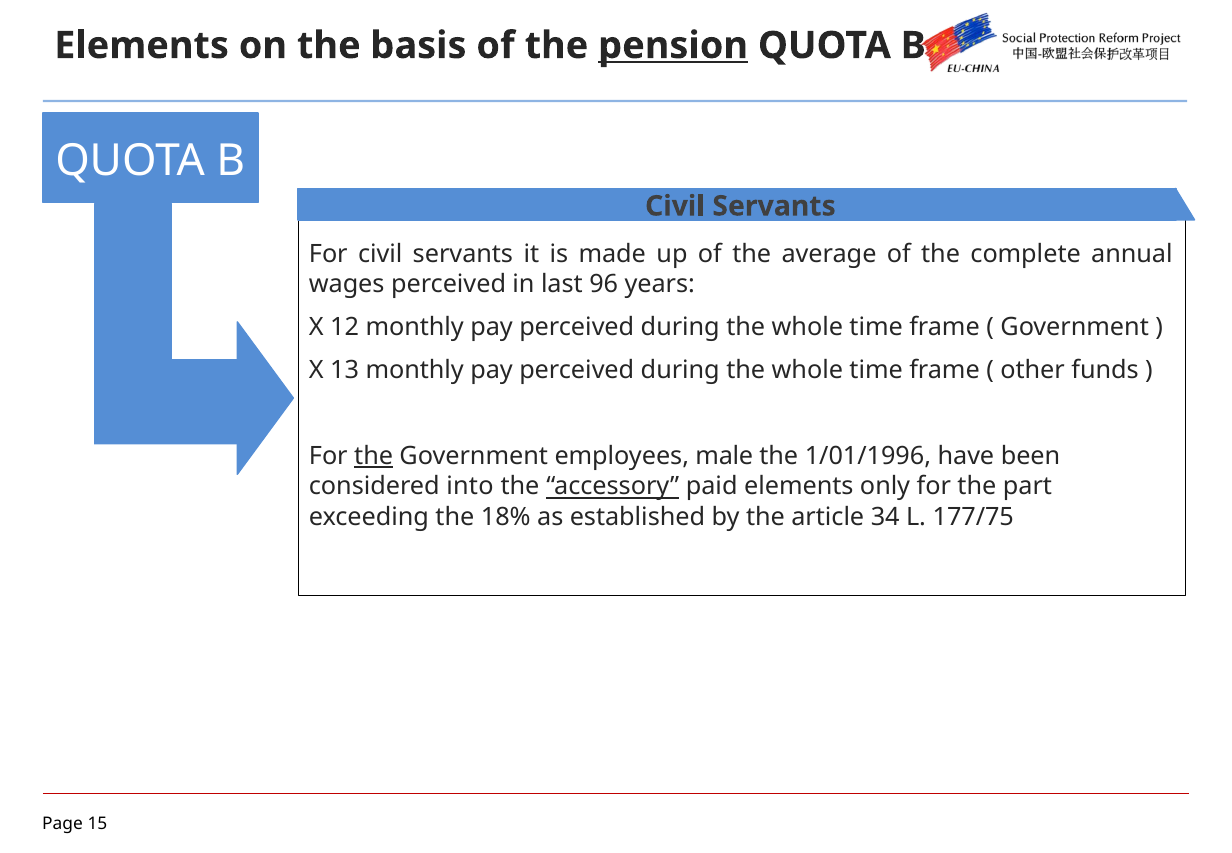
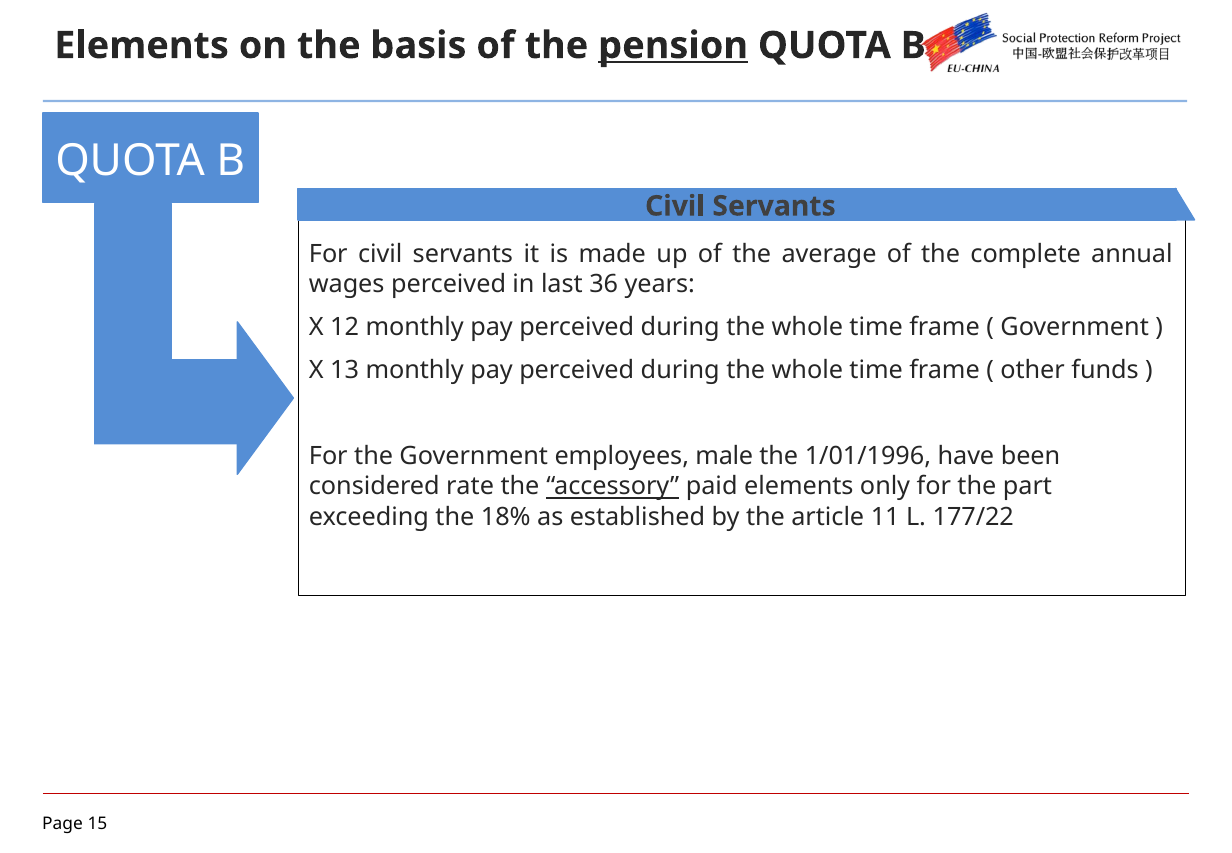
96: 96 -> 36
the at (374, 456) underline: present -> none
into: into -> rate
34: 34 -> 11
177/75: 177/75 -> 177/22
